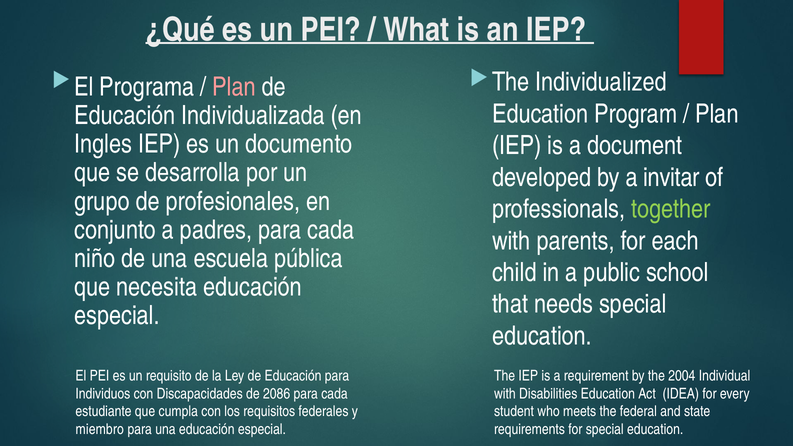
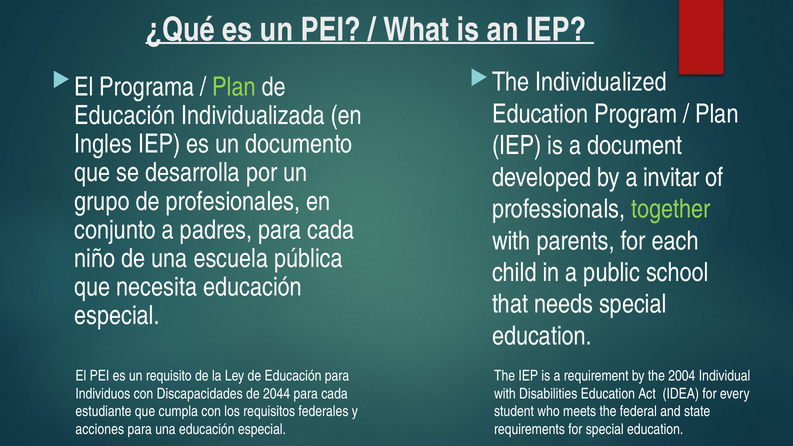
Plan at (234, 87) colour: pink -> light green
2086: 2086 -> 2044
miembro: miembro -> acciones
